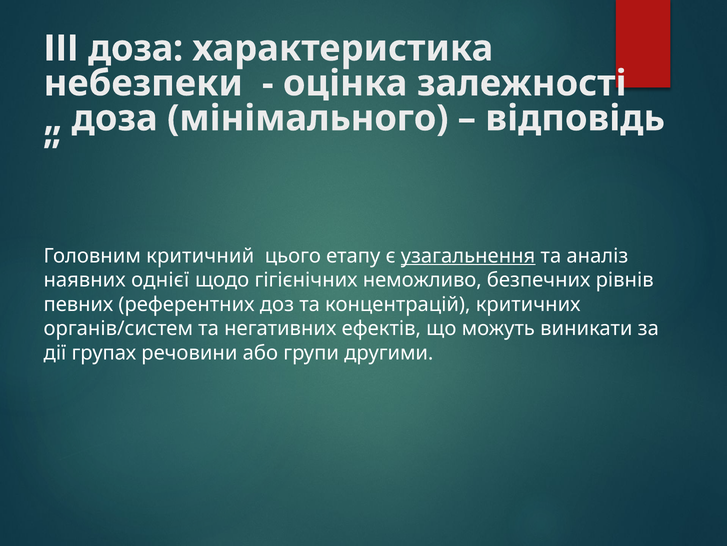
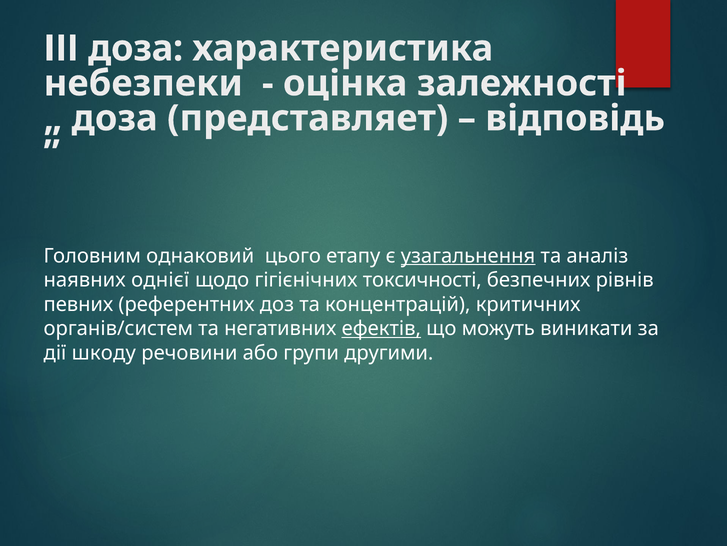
мінімального: мінімального -> представляет
критичний: критичний -> однаковий
неможливо: неможливо -> токсичності
ефектів underline: none -> present
групах: групах -> шкоду
